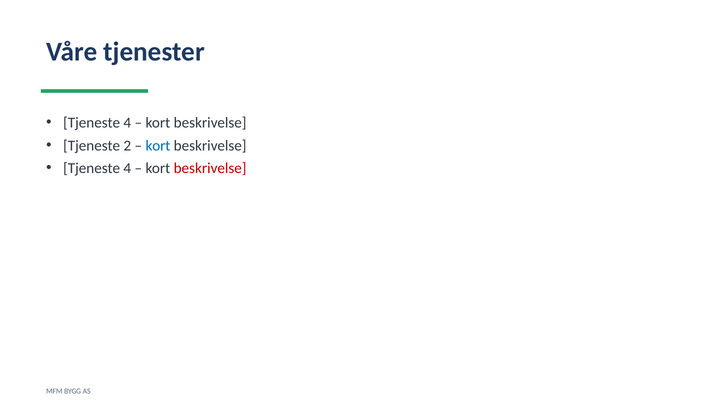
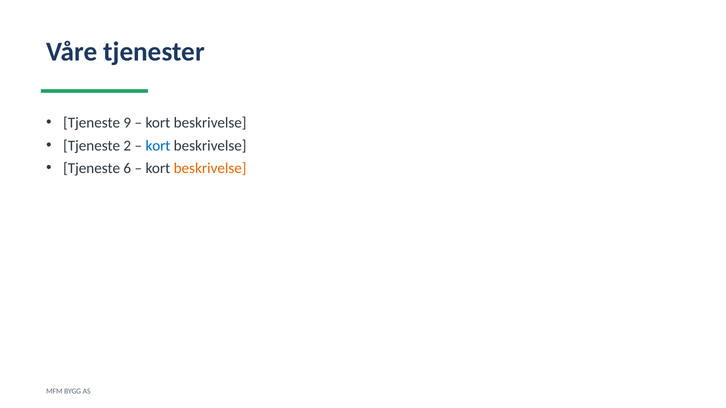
4 at (127, 123): 4 -> 9
4 at (127, 168): 4 -> 6
beskrivelse at (210, 168) colour: red -> orange
